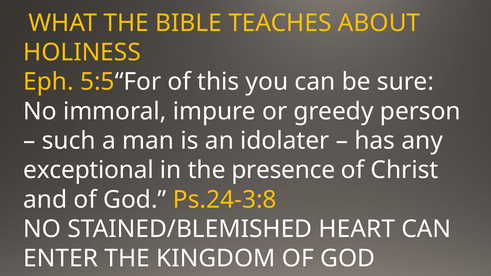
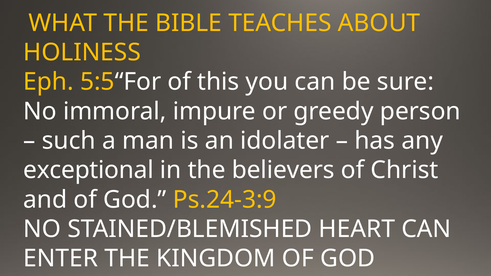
presence: presence -> believers
Ps.24-3:8: Ps.24-3:8 -> Ps.24-3:9
